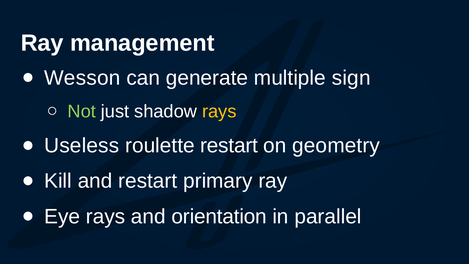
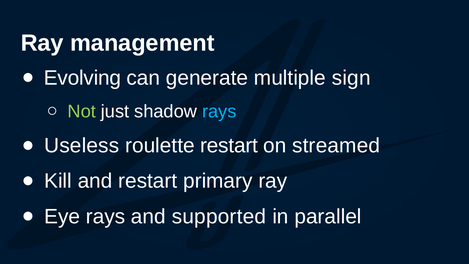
Wesson: Wesson -> Evolving
rays at (219, 111) colour: yellow -> light blue
geometry: geometry -> streamed
orientation: orientation -> supported
